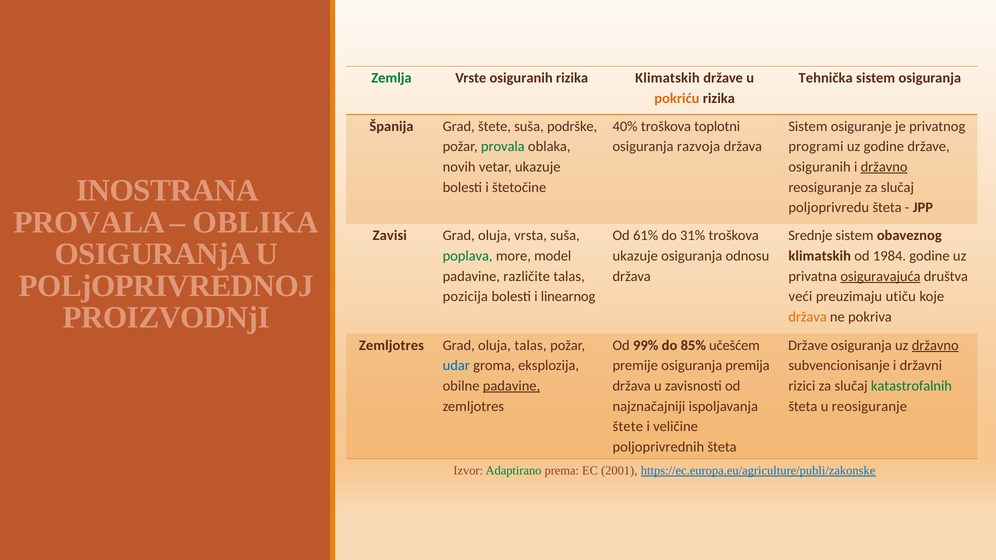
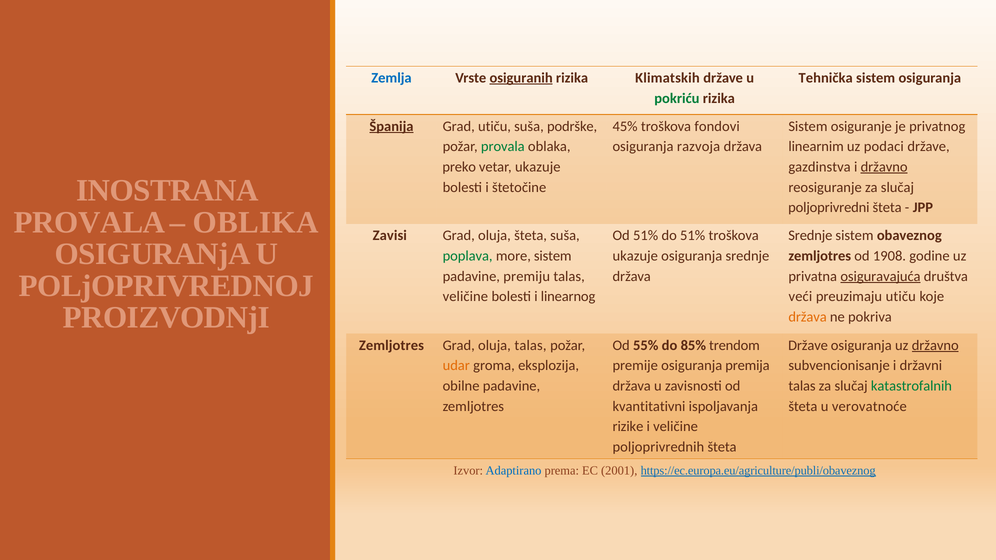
Zemlja colour: green -> blue
osiguranih at (521, 78) underline: none -> present
pokriću colour: orange -> green
Španija underline: none -> present
Grad štete: štete -> utiču
40%: 40% -> 45%
toplotni: toplotni -> fondovi
programi: programi -> linearnim
uz godine: godine -> podaci
novih: novih -> preko
osiguranih at (820, 167): osiguranih -> gazdinstva
poljoprivredu: poljoprivredu -> poljoprivredni
oluja vrsta: vrsta -> šteta
Od 61%: 61% -> 51%
do 31%: 31% -> 51%
more model: model -> sistem
osiguranja odnosu: odnosu -> srednje
klimatskih at (820, 256): klimatskih -> zemljotres
1984: 1984 -> 1908
različite: različite -> premiju
pozicija at (465, 297): pozicija -> veličine
99%: 99% -> 55%
učešćem: učešćem -> trendom
udar colour: blue -> orange
padavine at (512, 386) underline: present -> none
rizici at (802, 386): rizici -> talas
najznačajniji: najznačajniji -> kvantitativni
u reosiguranje: reosiguranje -> verovatnoće
štete at (628, 427): štete -> rizike
Adaptirano colour: green -> blue
https://ec.europa.eu/agriculture/publi/zakonske: https://ec.europa.eu/agriculture/publi/zakonske -> https://ec.europa.eu/agriculture/publi/obaveznog
